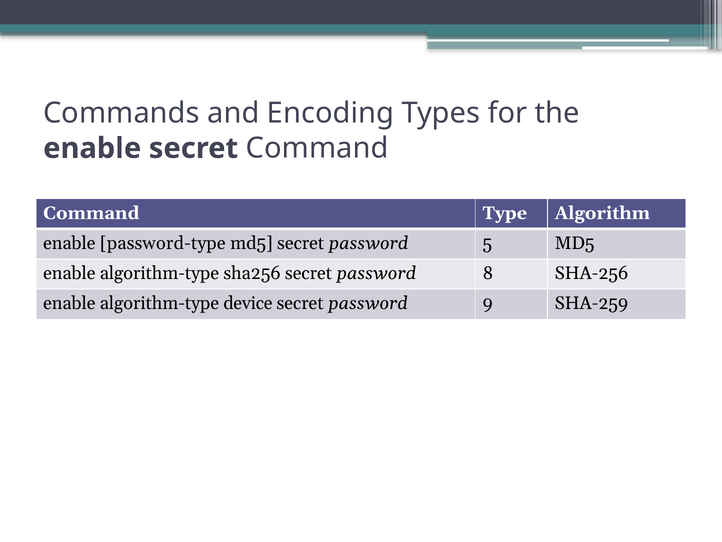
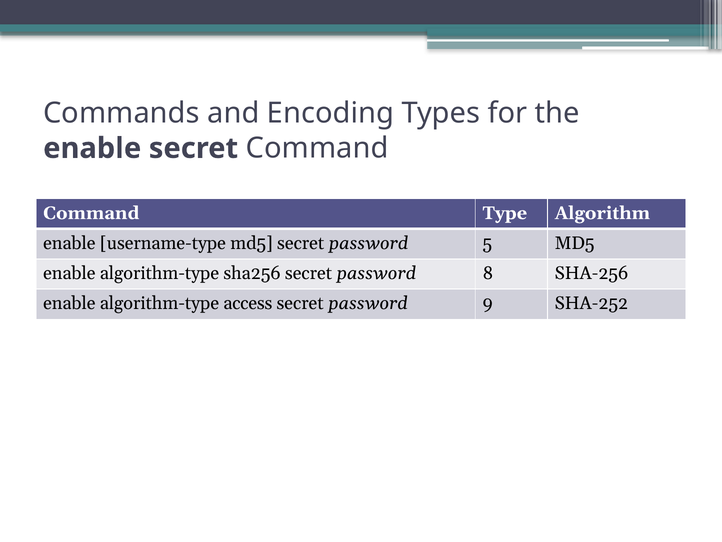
password-type: password-type -> username-type
device: device -> access
SHA-259: SHA-259 -> SHA-252
